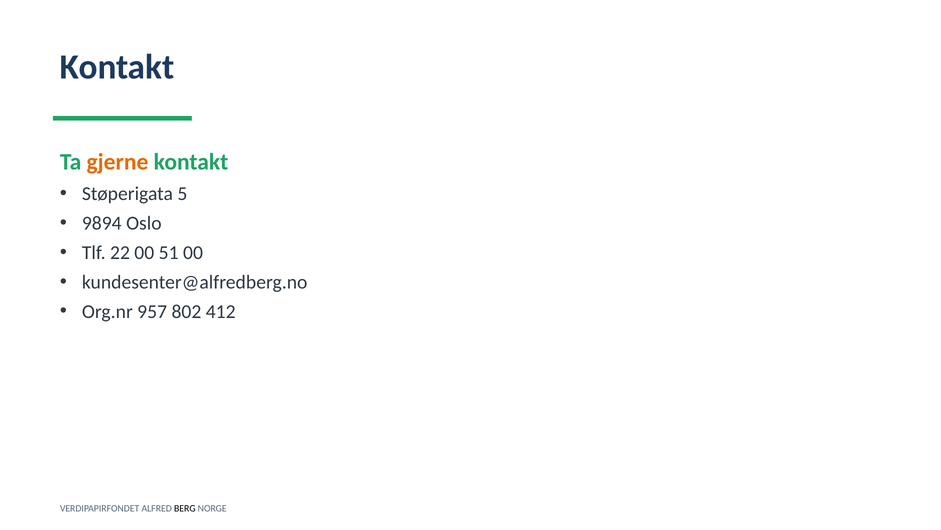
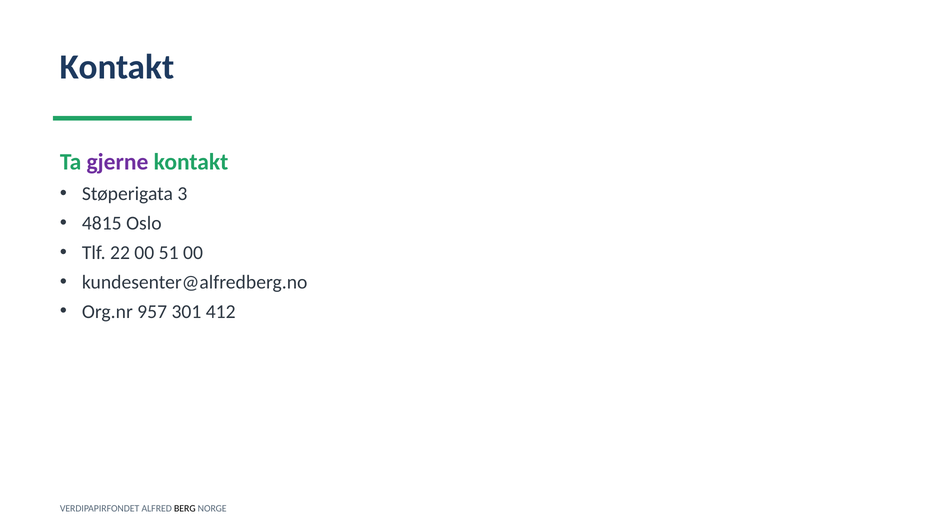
gjerne colour: orange -> purple
5: 5 -> 3
9894: 9894 -> 4815
802: 802 -> 301
